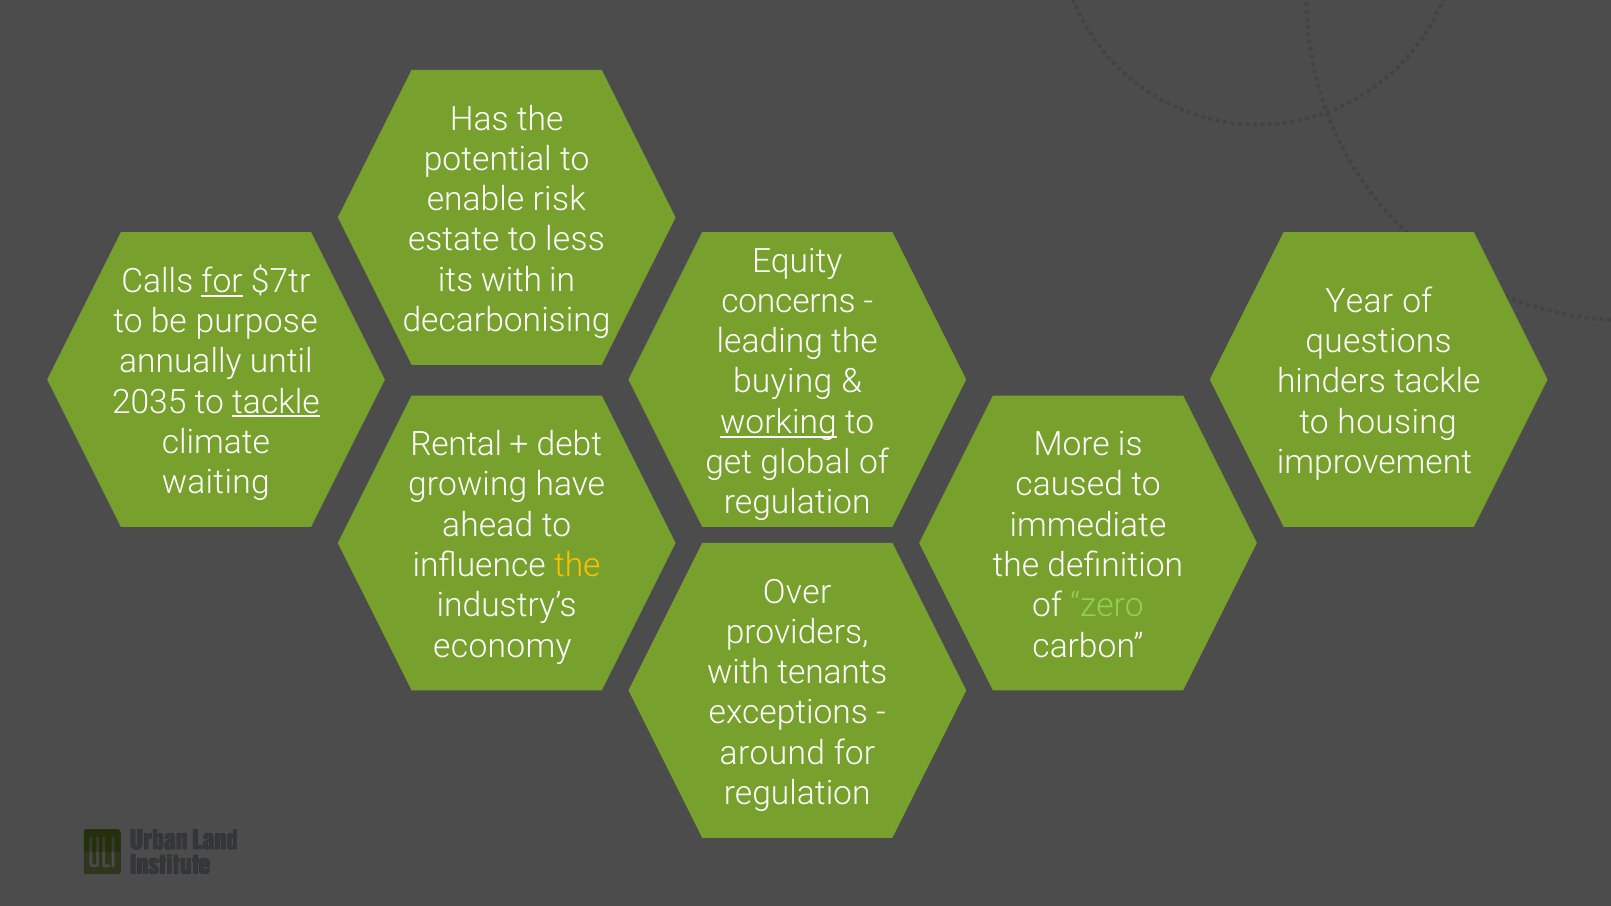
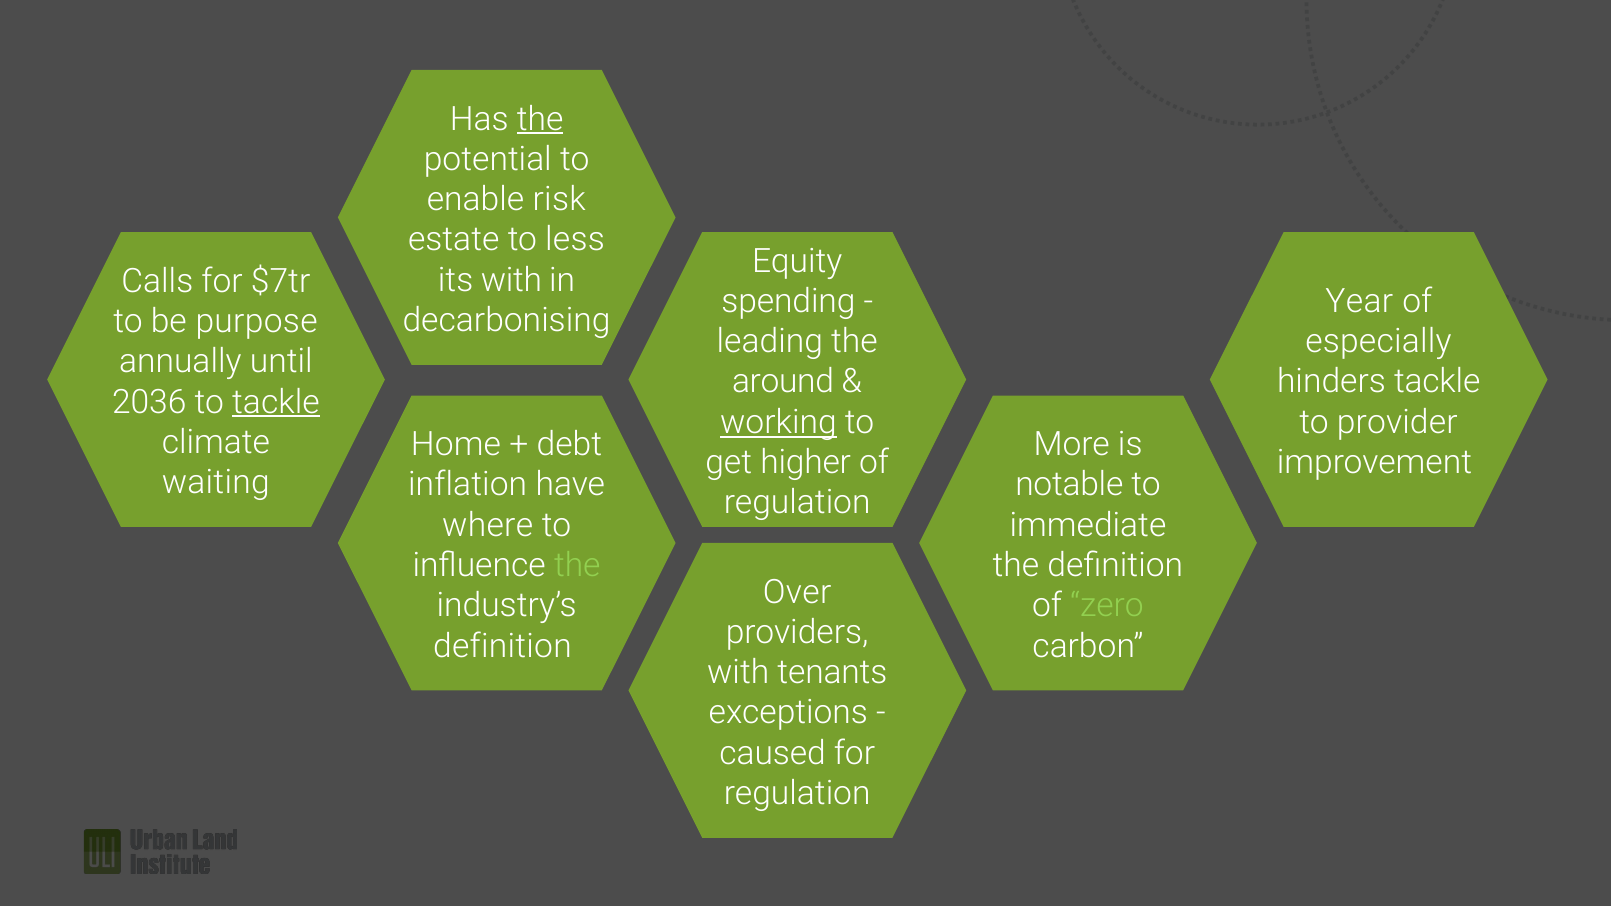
the at (540, 119) underline: none -> present
for at (222, 281) underline: present -> none
concerns: concerns -> spending
questions: questions -> especially
buying: buying -> around
2035: 2035 -> 2036
housing: housing -> provider
Rental: Rental -> Home
global: global -> higher
growing: growing -> inflation
caused: caused -> notable
ahead: ahead -> where
the at (577, 565) colour: yellow -> light green
economy at (502, 646): economy -> definition
around: around -> caused
